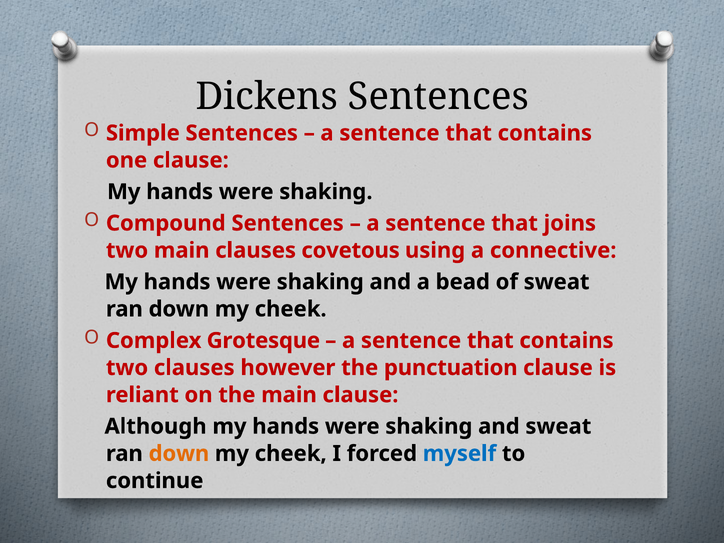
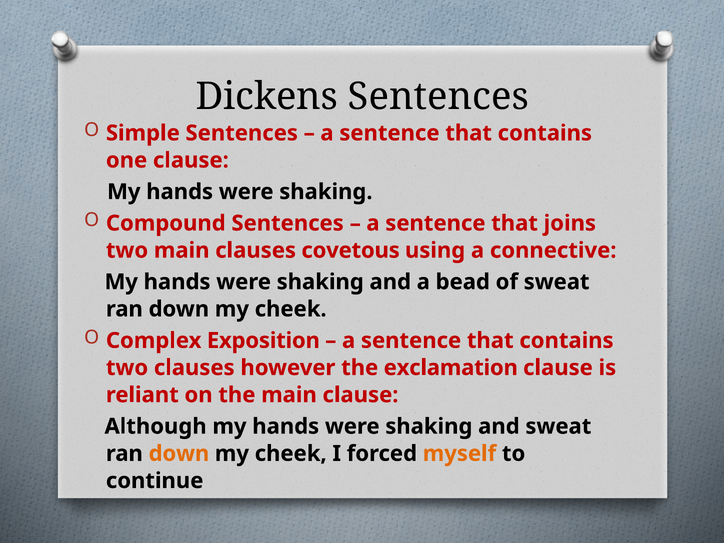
Grotesque: Grotesque -> Exposition
punctuation: punctuation -> exclamation
myself colour: blue -> orange
